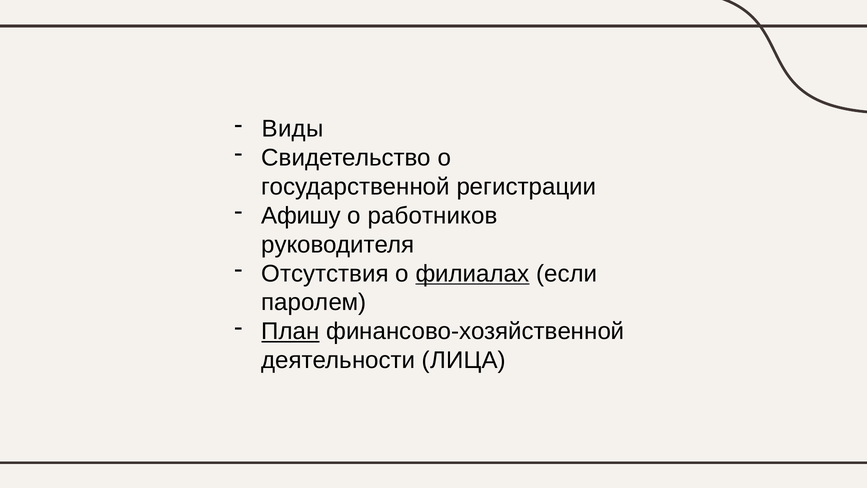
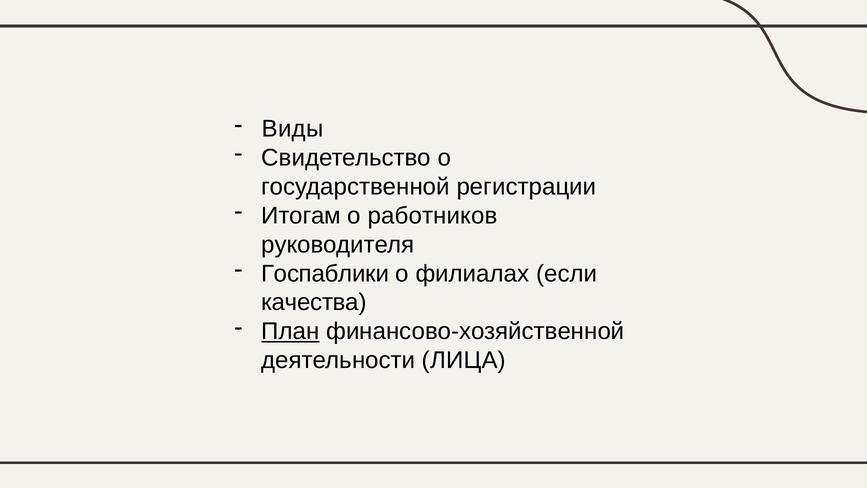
Афишу: Афишу -> Итогам
Отсутствия: Отсутствия -> Госпаблики
филиалах underline: present -> none
паролем: паролем -> качества
